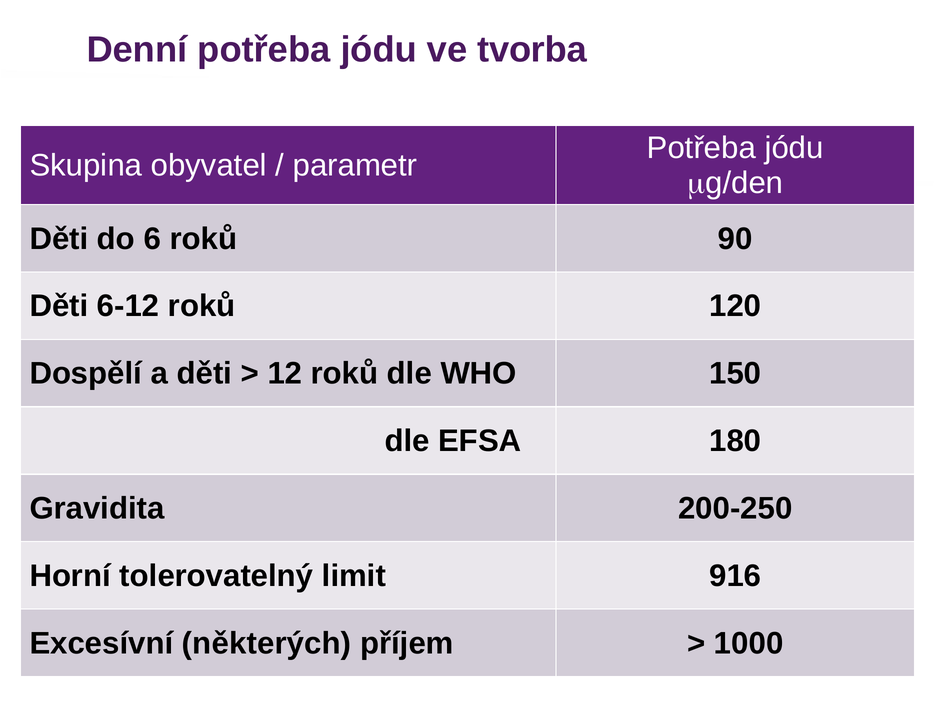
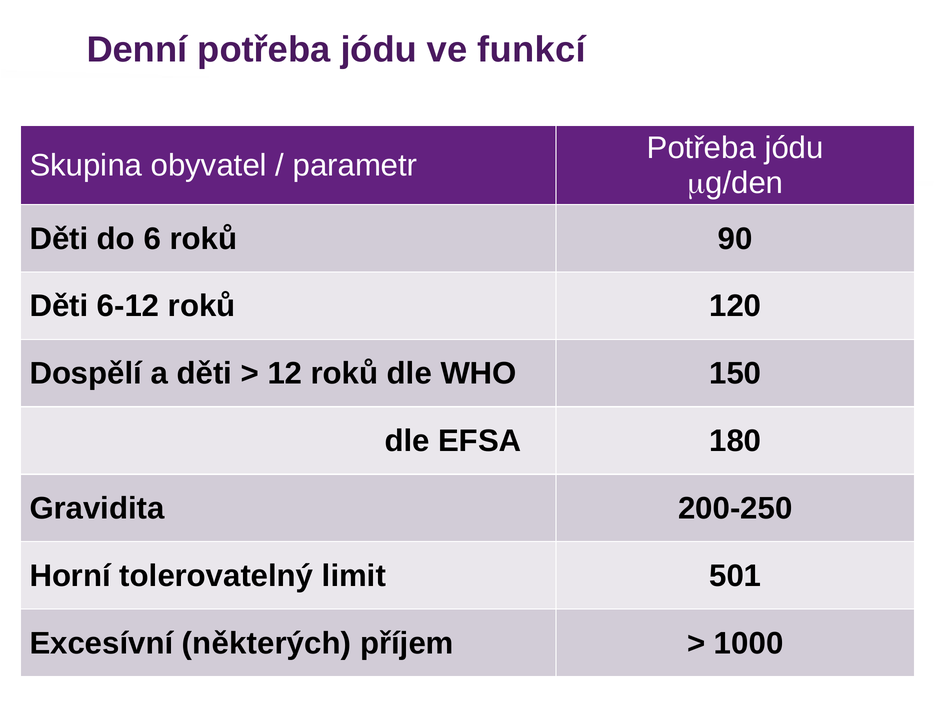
tvorba: tvorba -> funkcí
916: 916 -> 501
